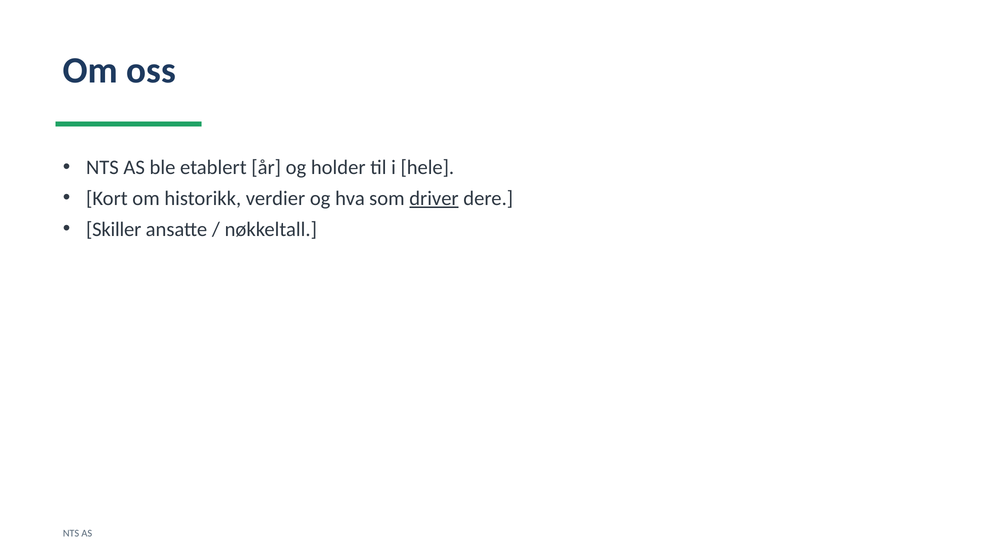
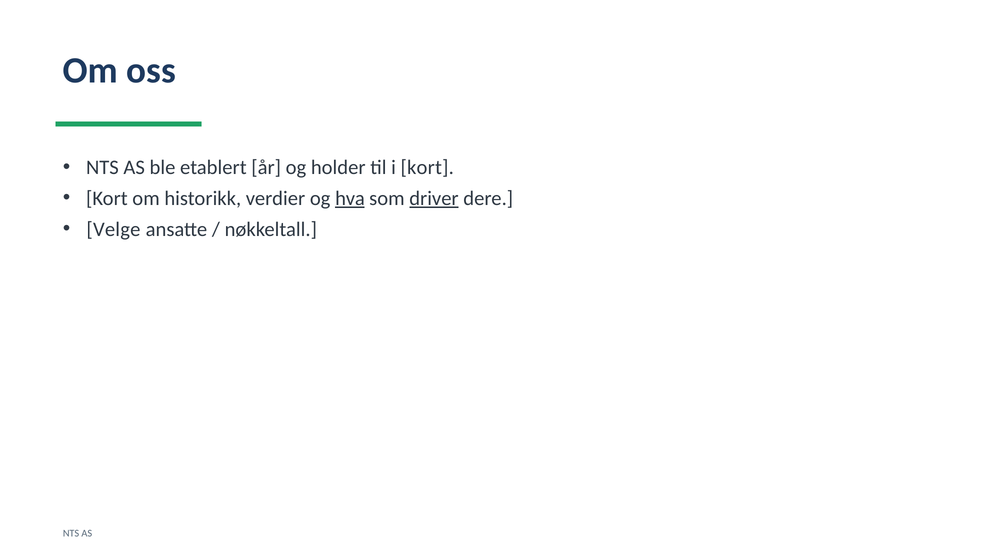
i hele: hele -> kort
hva underline: none -> present
Skiller: Skiller -> Velge
